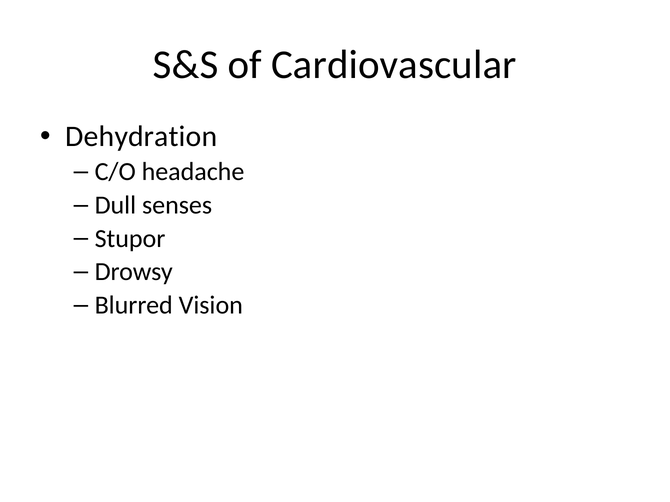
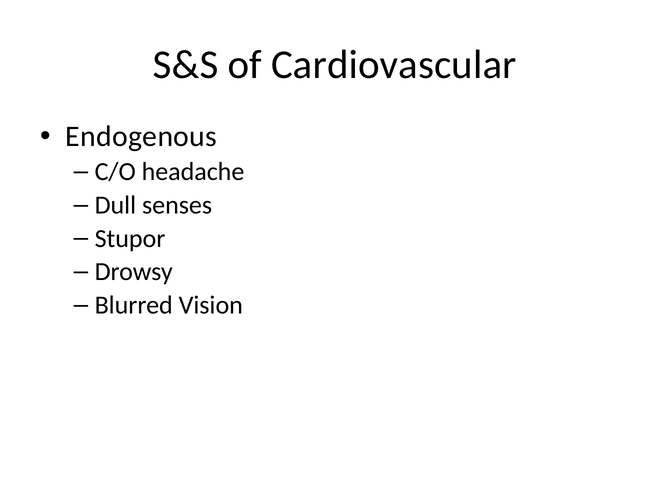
Dehydration: Dehydration -> Endogenous
